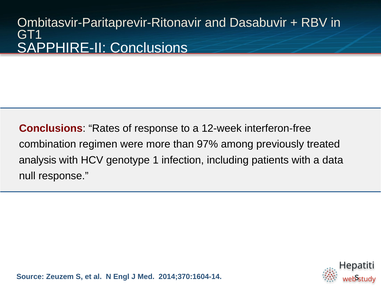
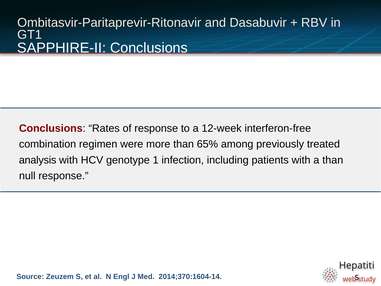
97%: 97% -> 65%
a data: data -> than
